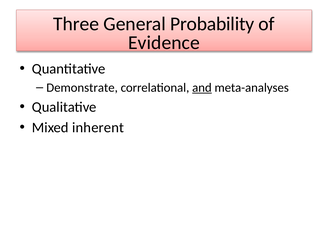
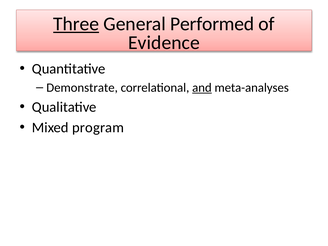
Three underline: none -> present
Probability: Probability -> Performed
inherent: inherent -> program
